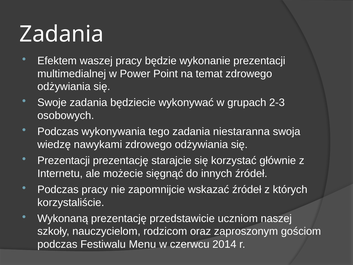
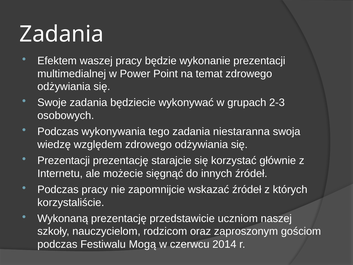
nawykami: nawykami -> względem
Menu: Menu -> Mogą
